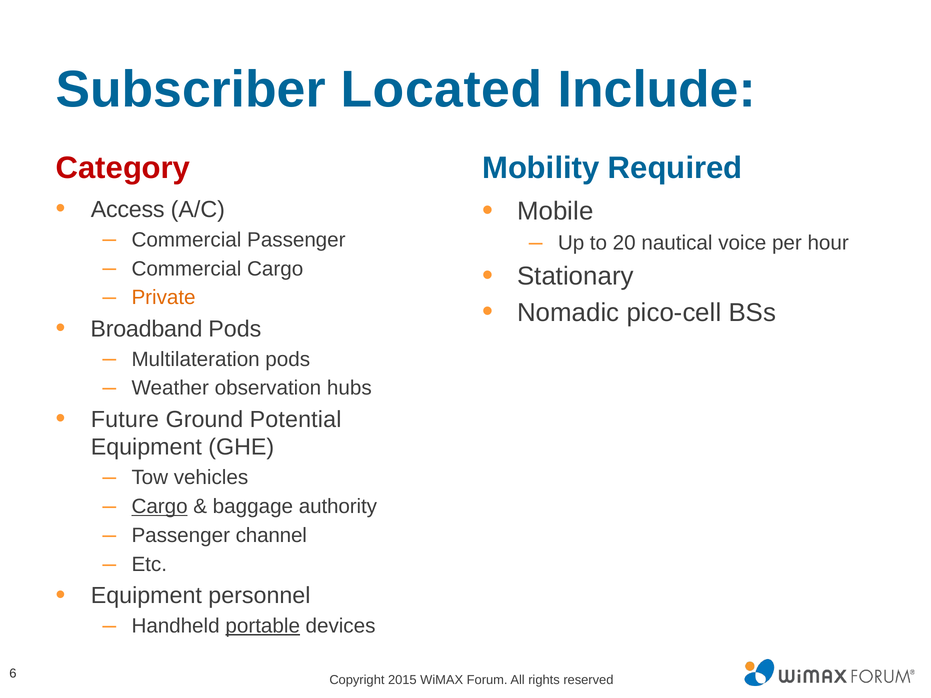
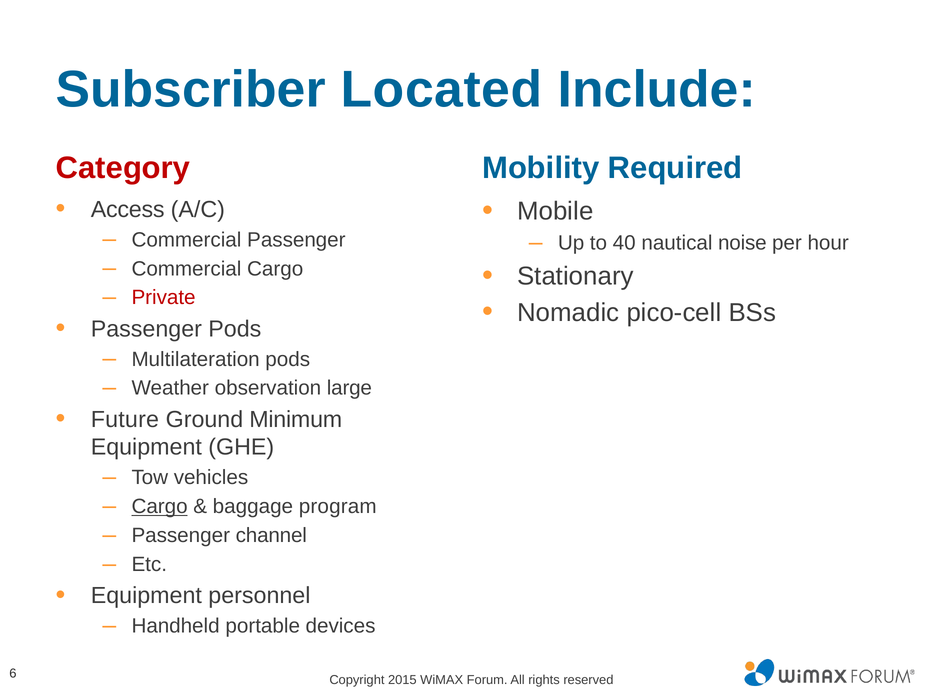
20: 20 -> 40
voice: voice -> noise
Private colour: orange -> red
Broadband at (146, 329): Broadband -> Passenger
hubs: hubs -> large
Potential: Potential -> Minimum
authority: authority -> program
portable underline: present -> none
